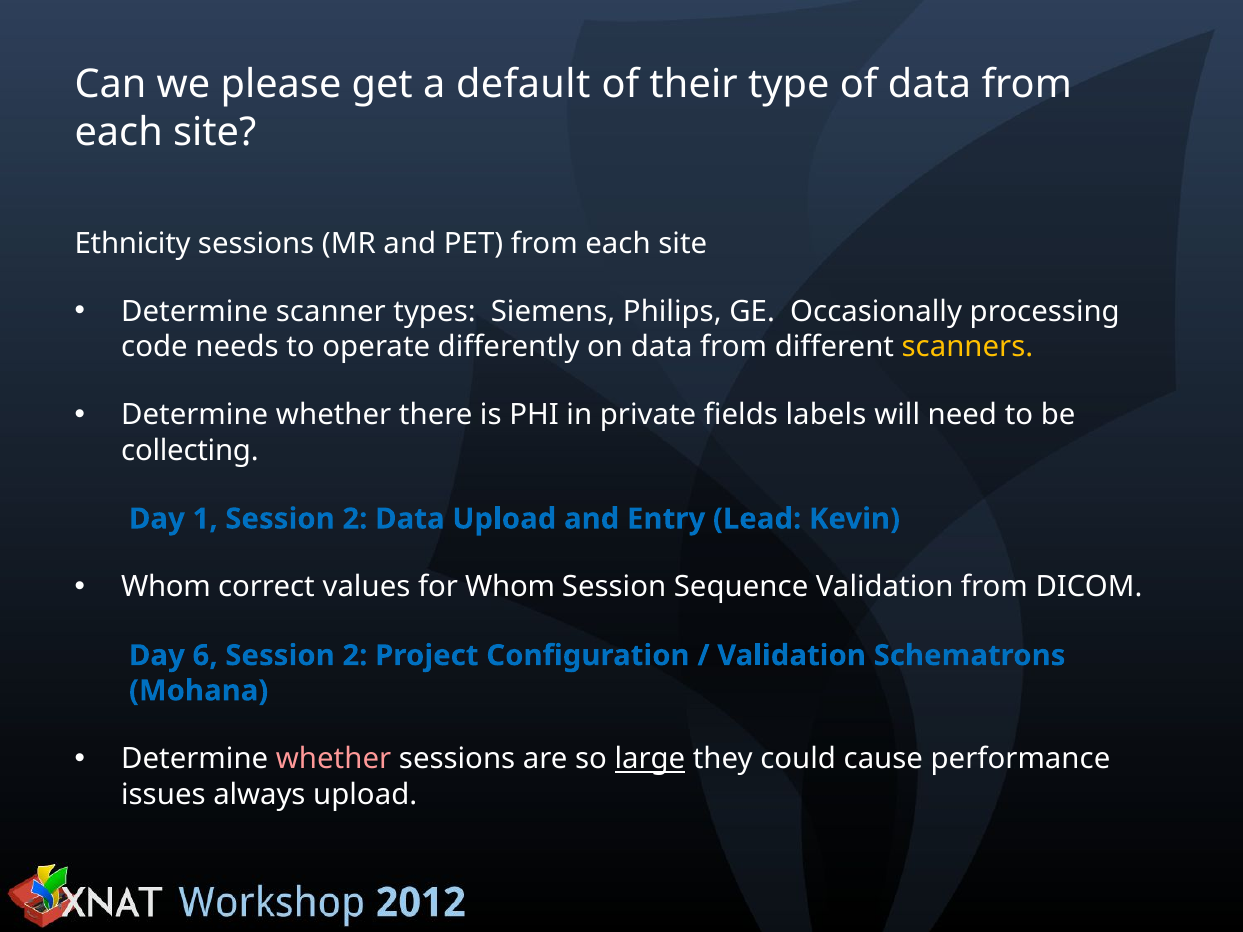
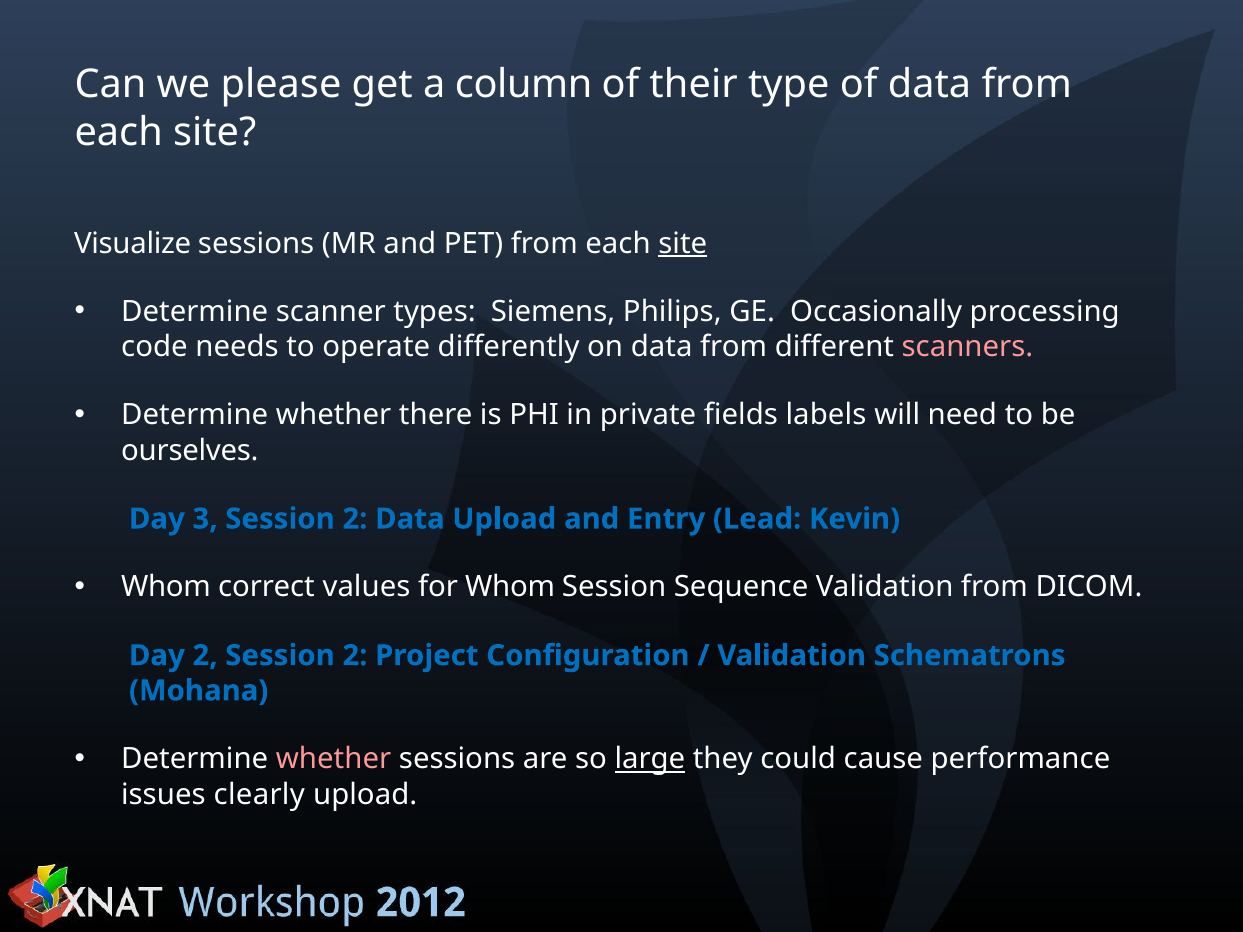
default: default -> column
Ethnicity: Ethnicity -> Visualize
site at (683, 243) underline: none -> present
scanners colour: yellow -> pink
collecting: collecting -> ourselves
1: 1 -> 3
Day 6: 6 -> 2
always: always -> clearly
